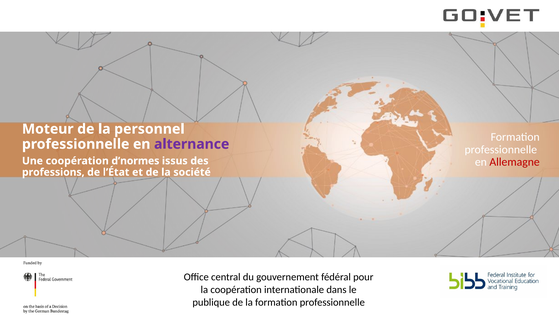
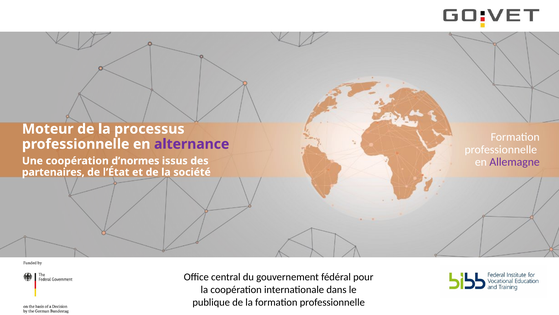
personnel: personnel -> processus
Allemagne colour: red -> purple
professions: professions -> partenaires
